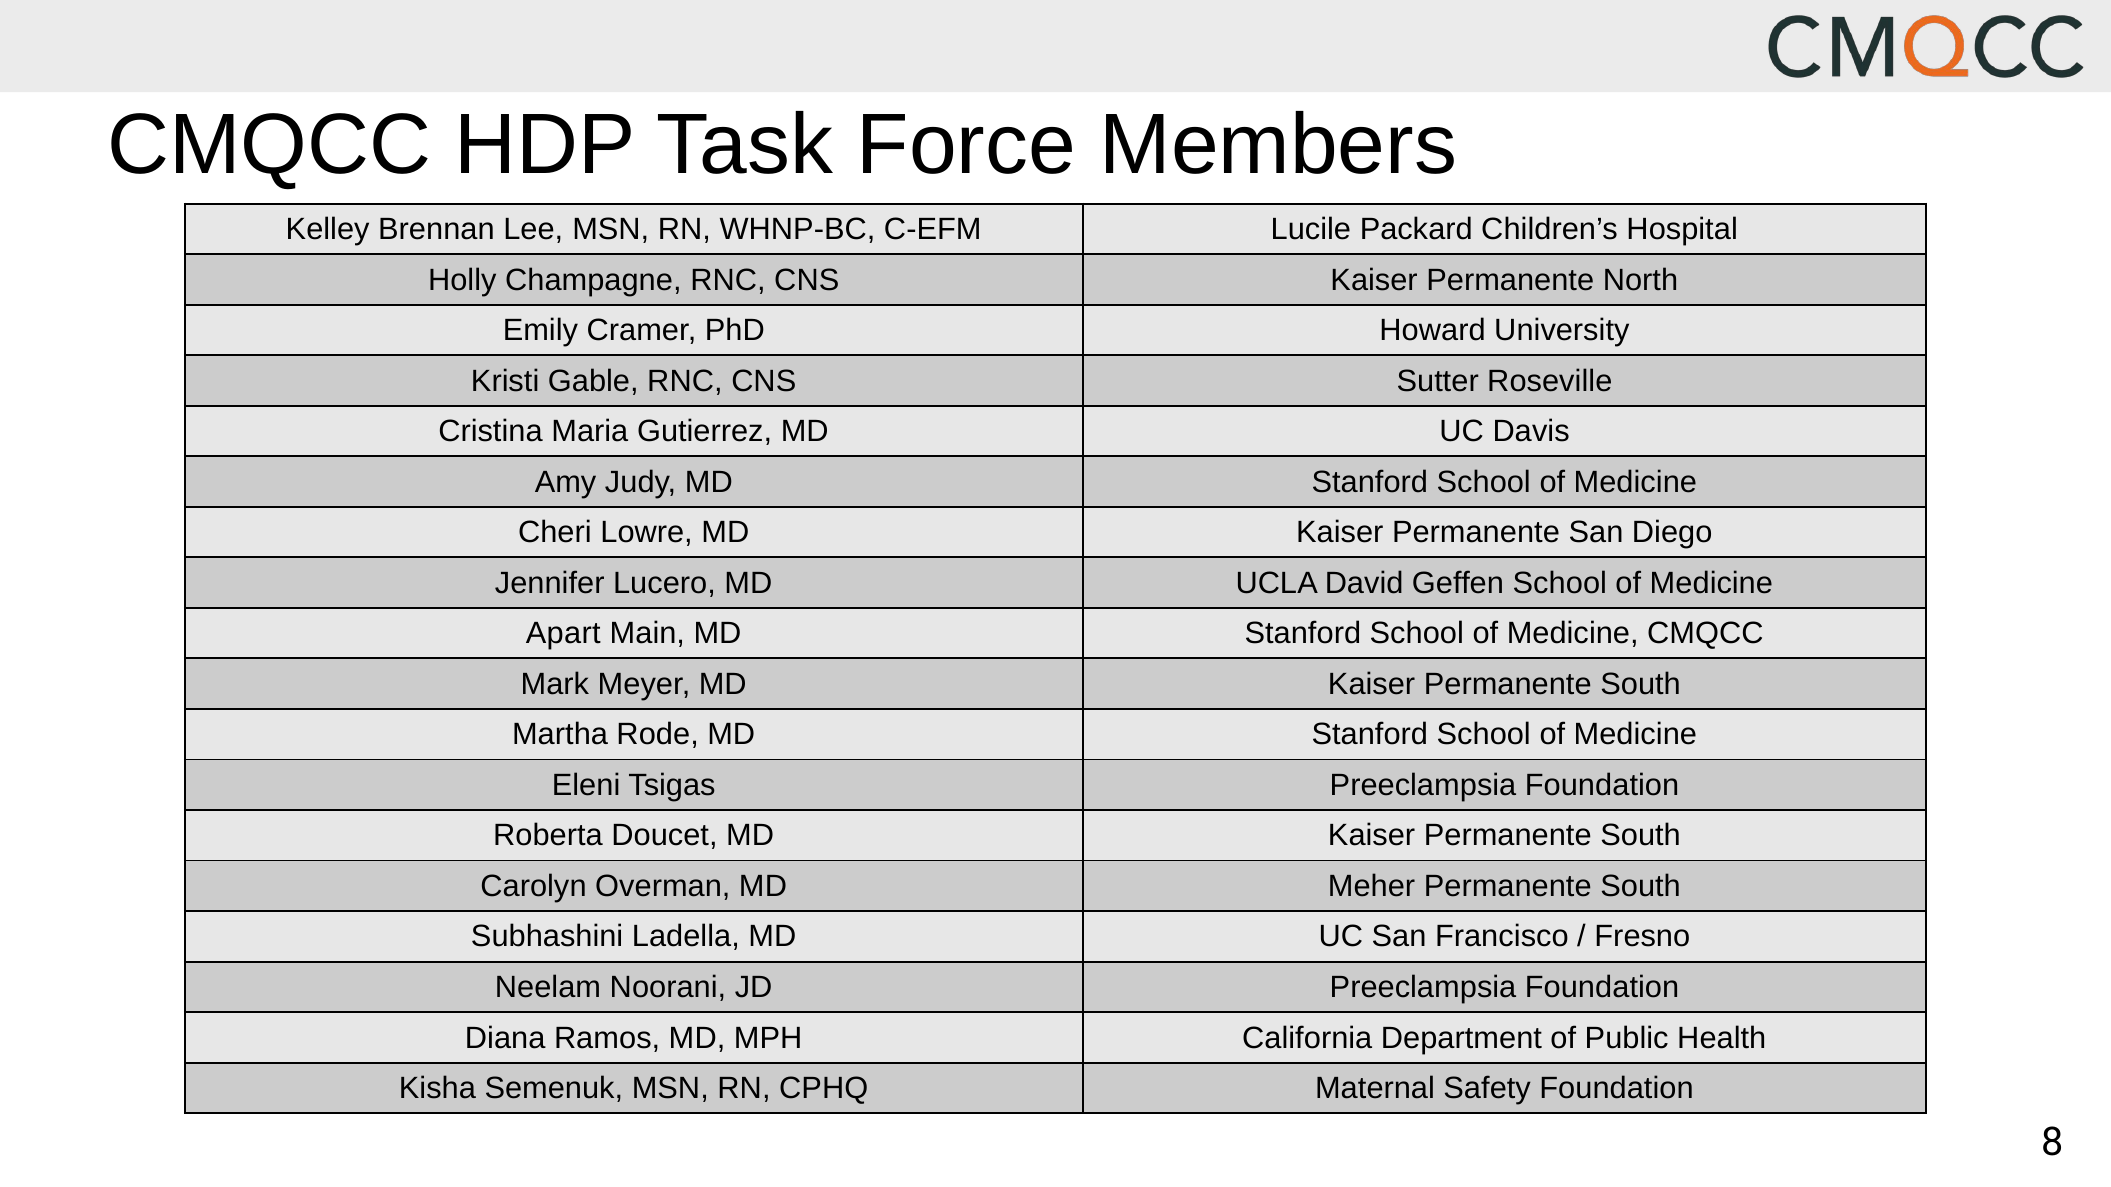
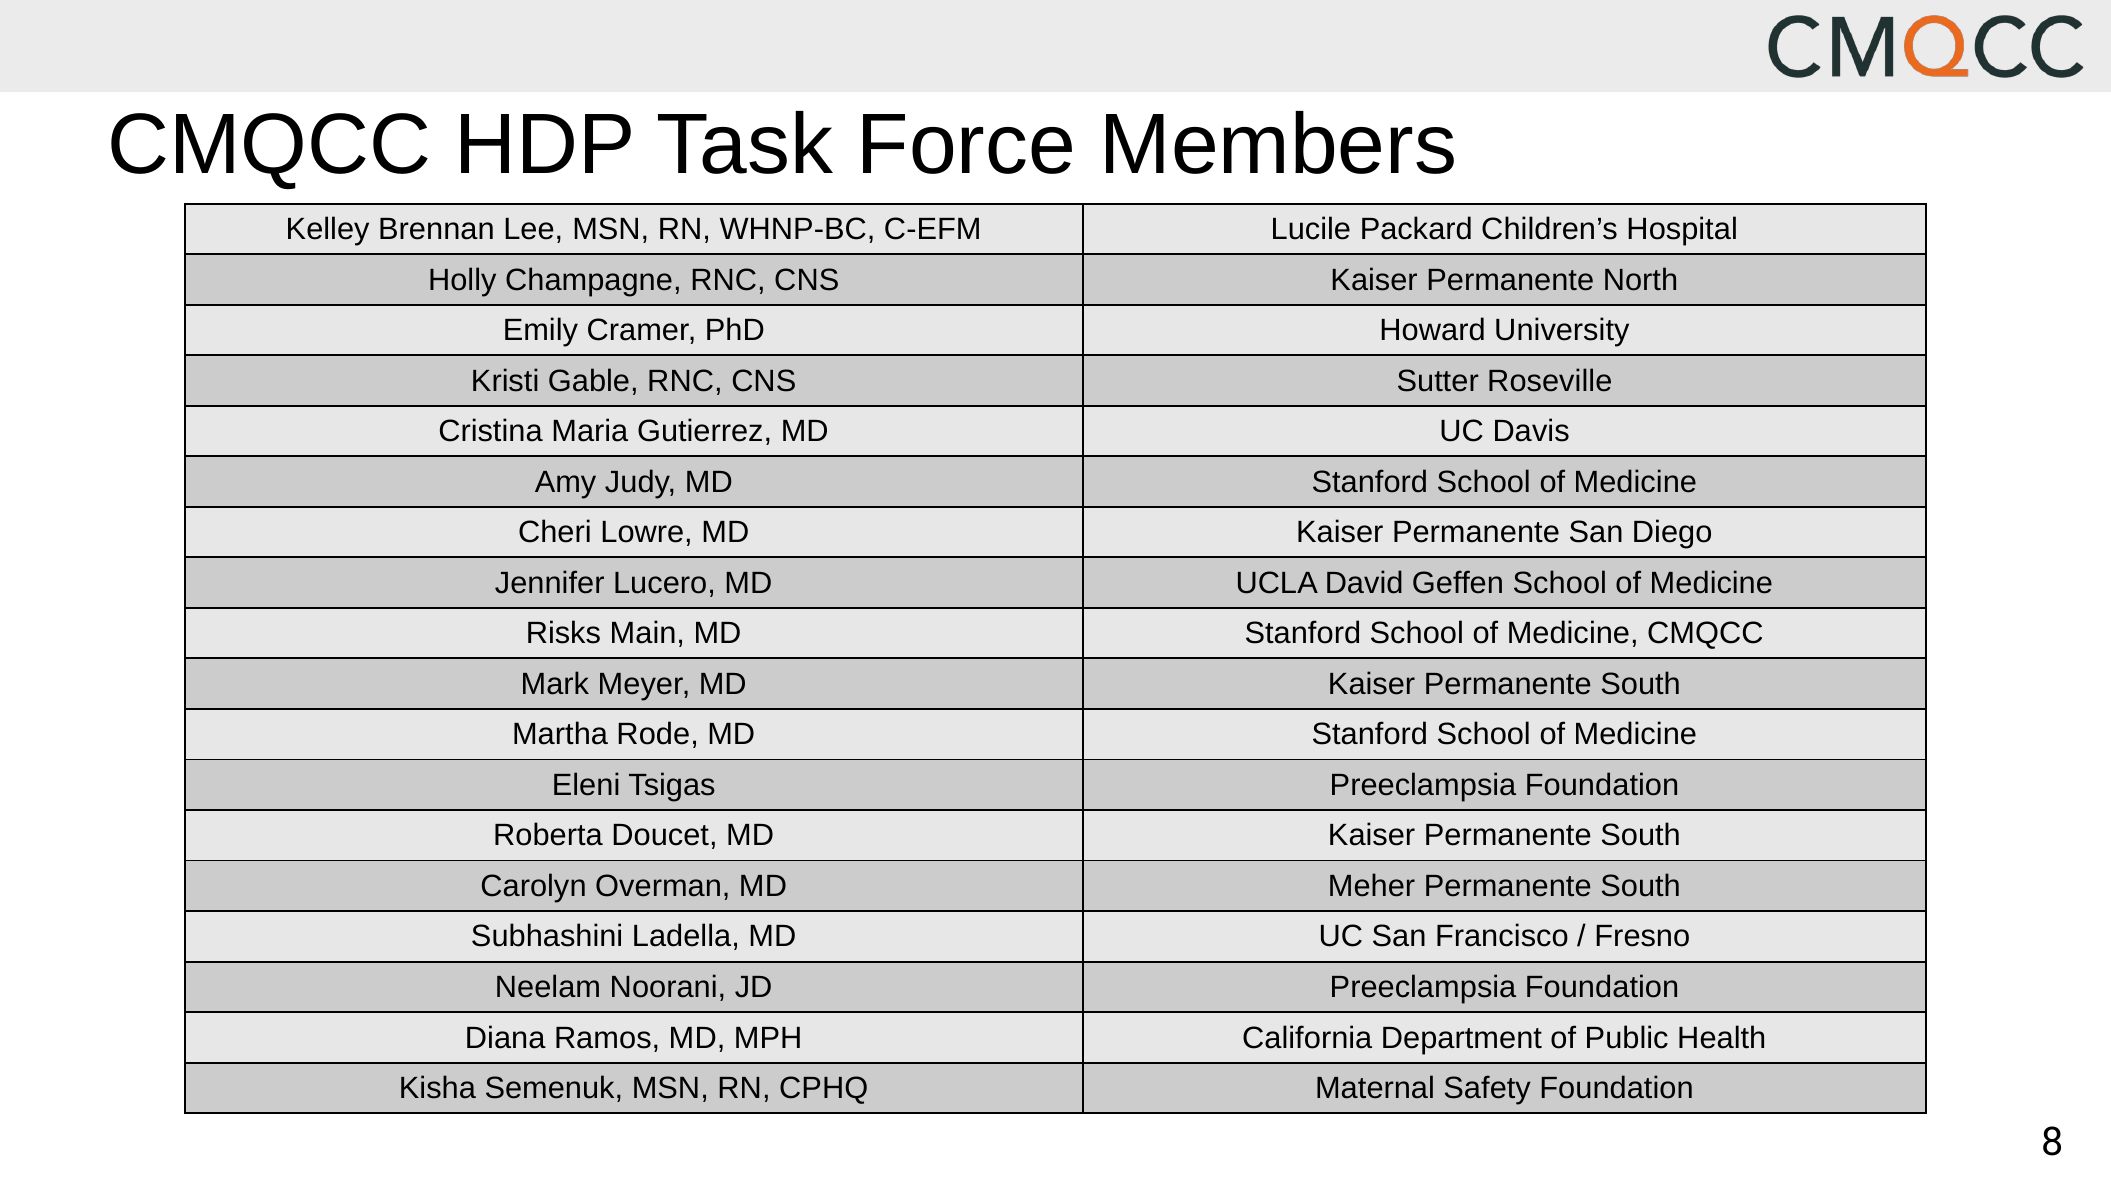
Apart: Apart -> Risks
